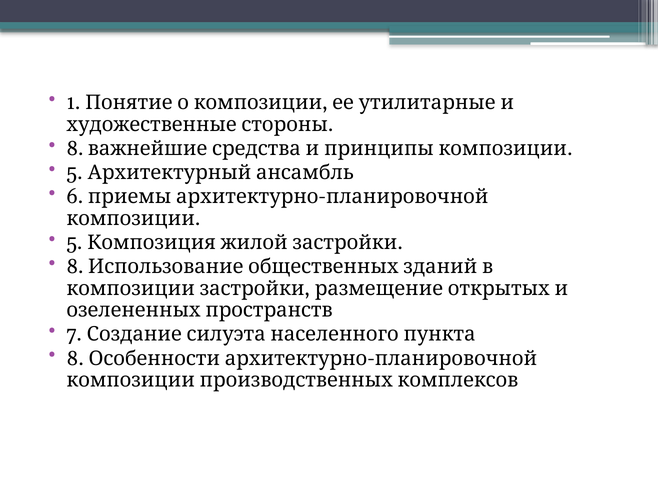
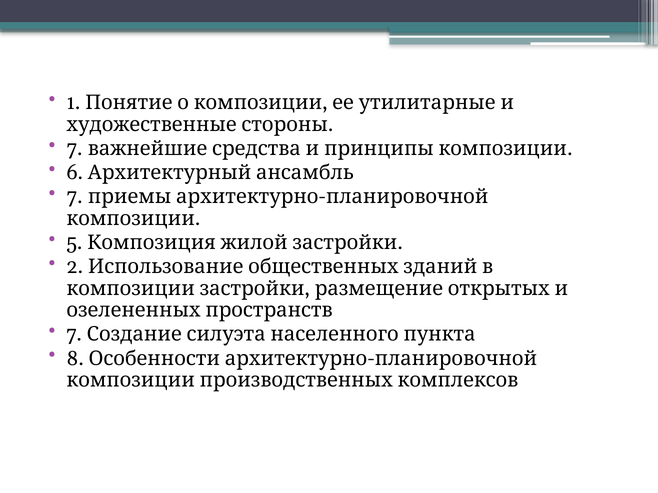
8 at (75, 149): 8 -> 7
5 at (75, 173): 5 -> 6
6 at (75, 197): 6 -> 7
8 at (75, 267): 8 -> 2
